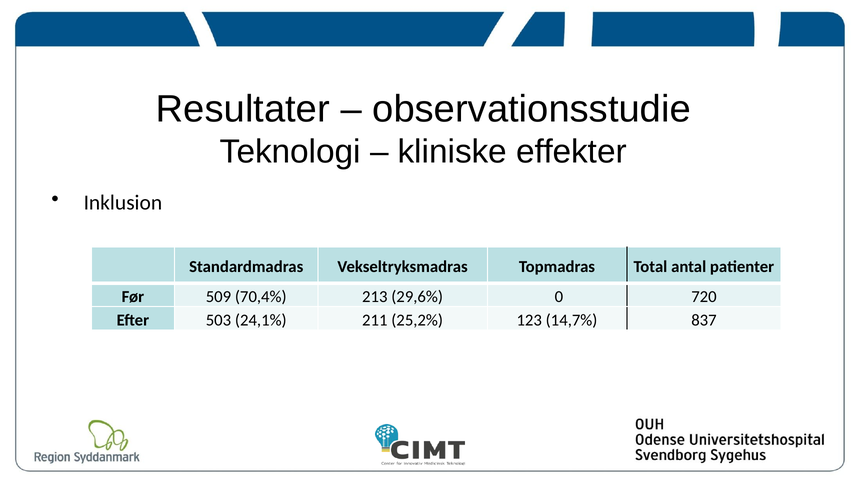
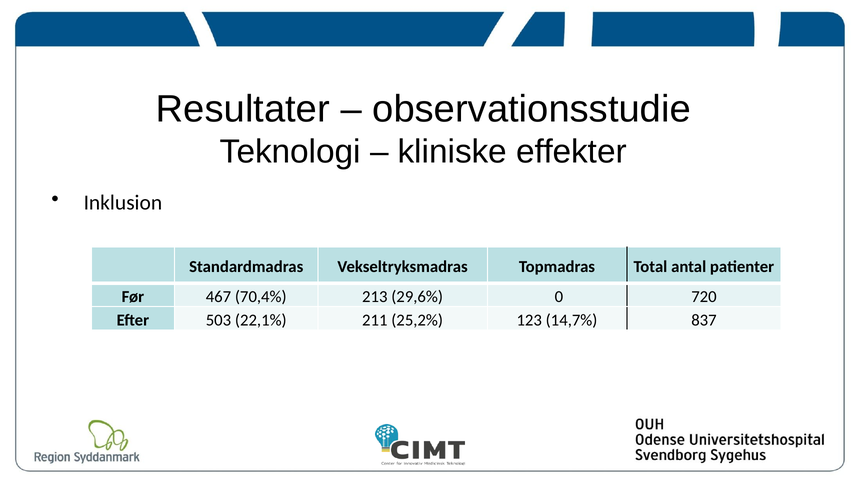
509: 509 -> 467
24,1%: 24,1% -> 22,1%
